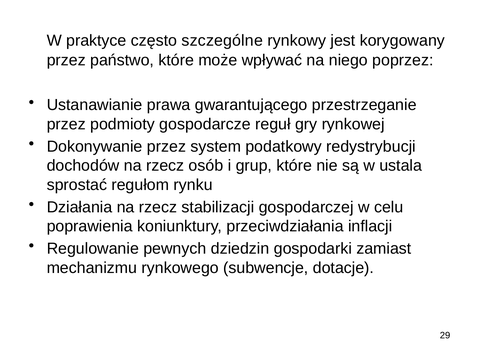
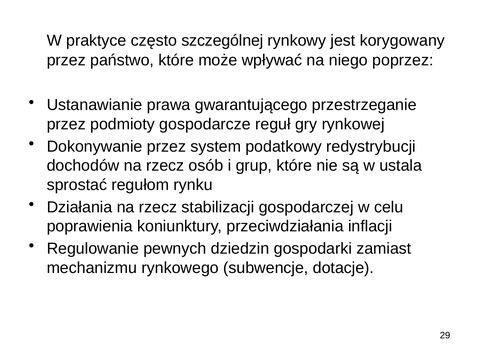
szczególne: szczególne -> szczególnej
